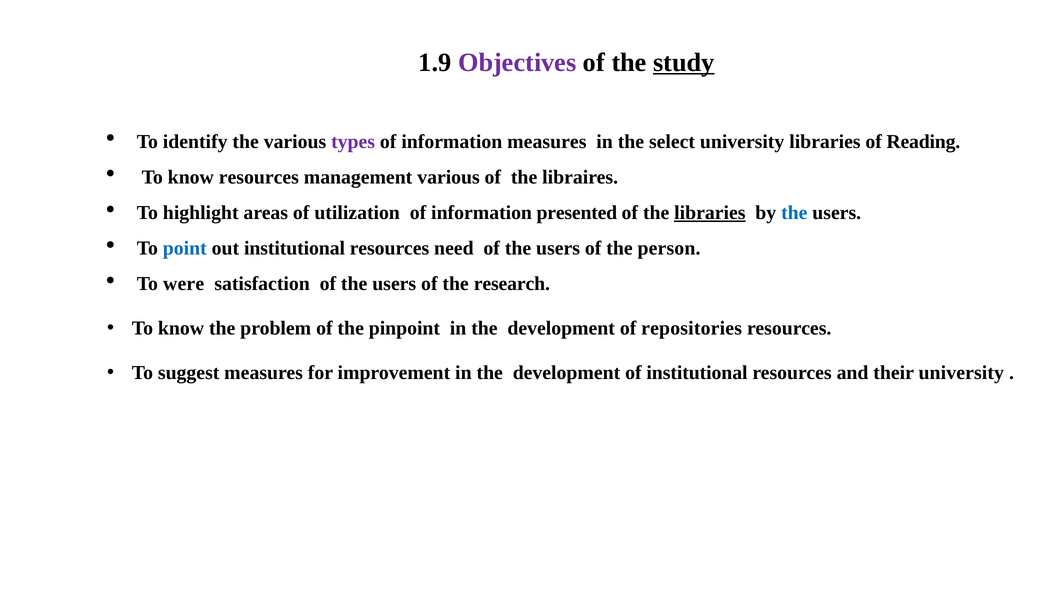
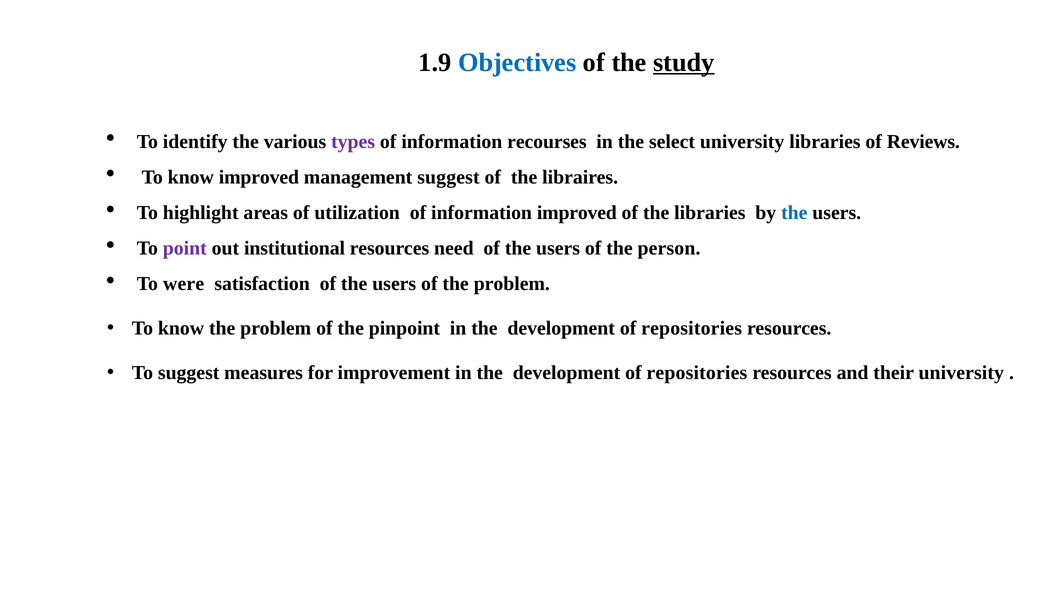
Objectives colour: purple -> blue
information measures: measures -> recourses
Reading: Reading -> Reviews
know resources: resources -> improved
management various: various -> suggest
information presented: presented -> improved
libraries at (710, 213) underline: present -> none
point colour: blue -> purple
of the research: research -> problem
institutional at (697, 373): institutional -> repositories
